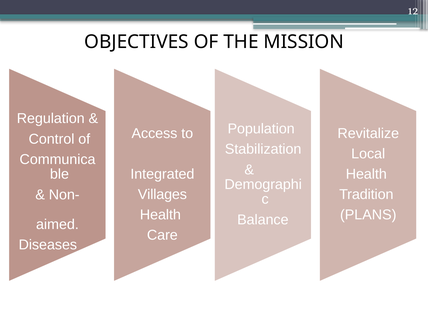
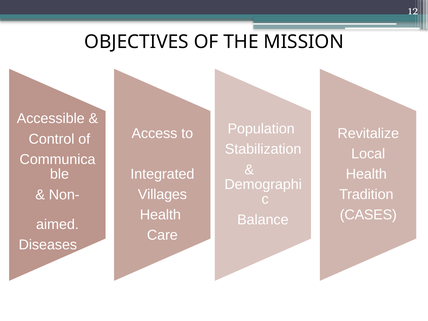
Regulation: Regulation -> Accessible
PLANS: PLANS -> CASES
